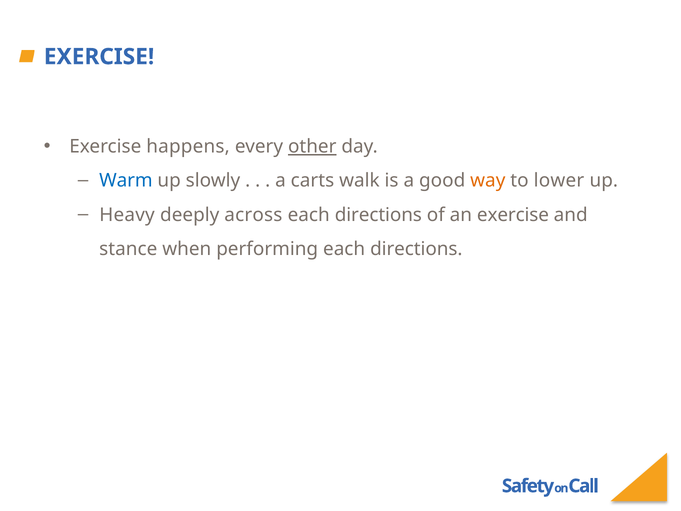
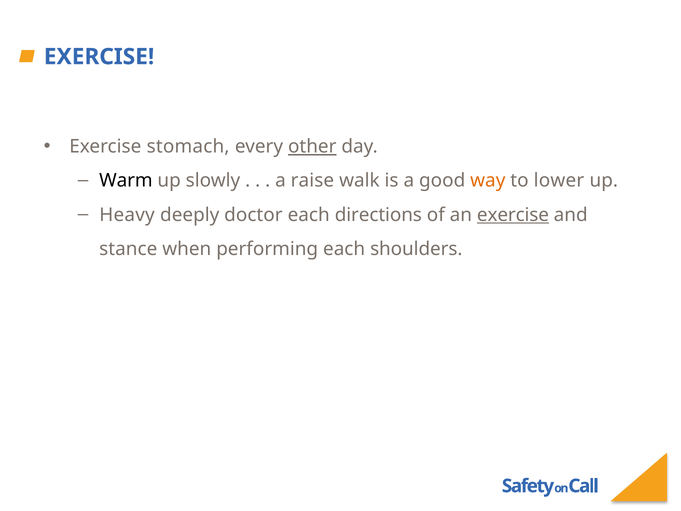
happens: happens -> stomach
Warm colour: blue -> black
carts: carts -> raise
across: across -> doctor
exercise at (513, 215) underline: none -> present
performing each directions: directions -> shoulders
